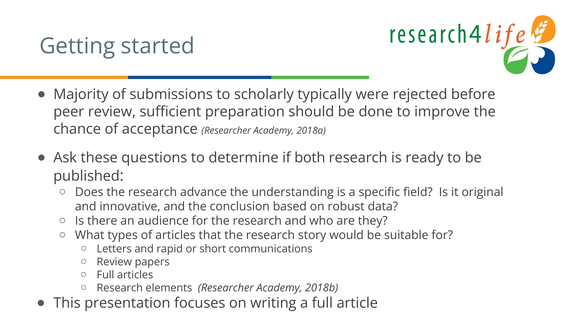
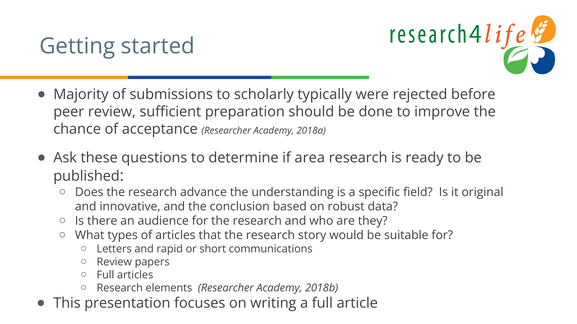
both: both -> area
